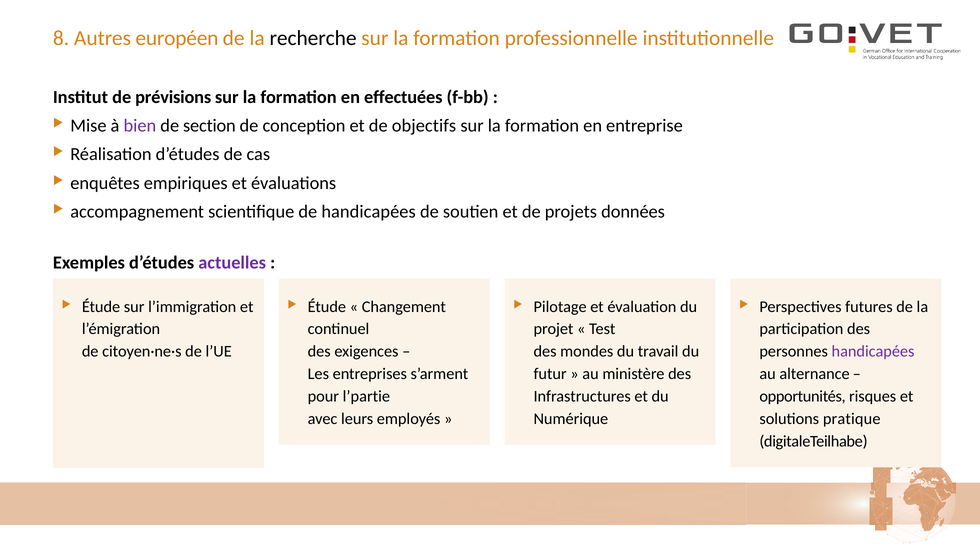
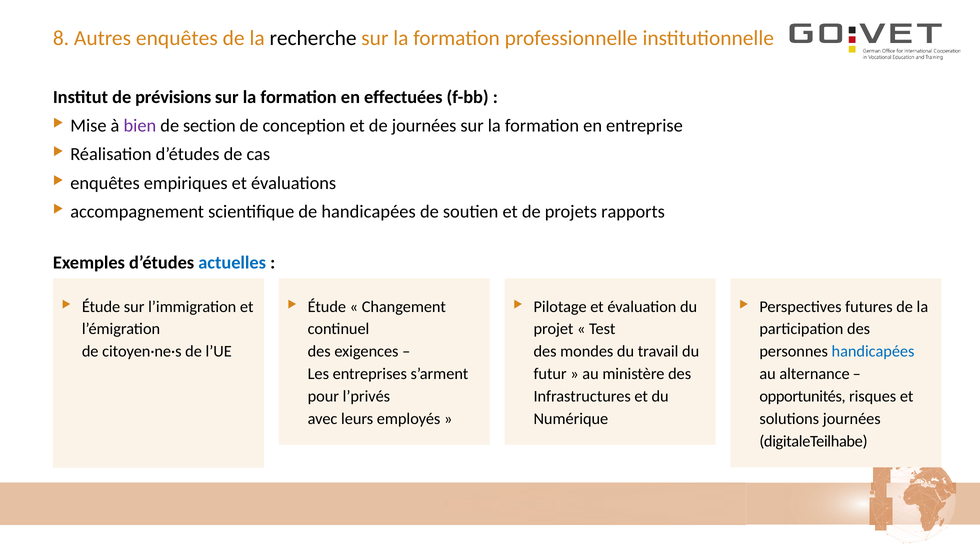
Autres européen: européen -> enquêtes
de objectifs: objectifs -> journées
données: données -> rapports
actuelles colour: purple -> blue
handicapées at (873, 352) colour: purple -> blue
l’partie: l’partie -> l’privés
solutions pratique: pratique -> journées
